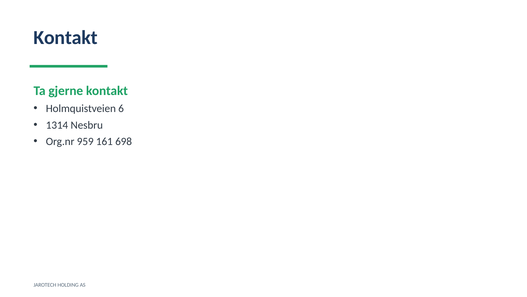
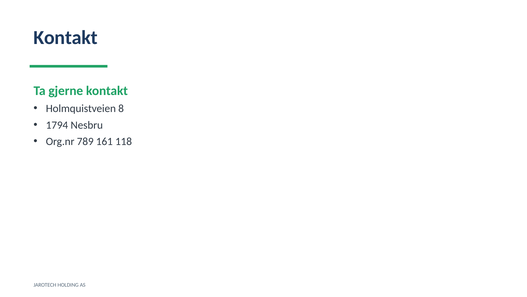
6: 6 -> 8
1314: 1314 -> 1794
959: 959 -> 789
698: 698 -> 118
